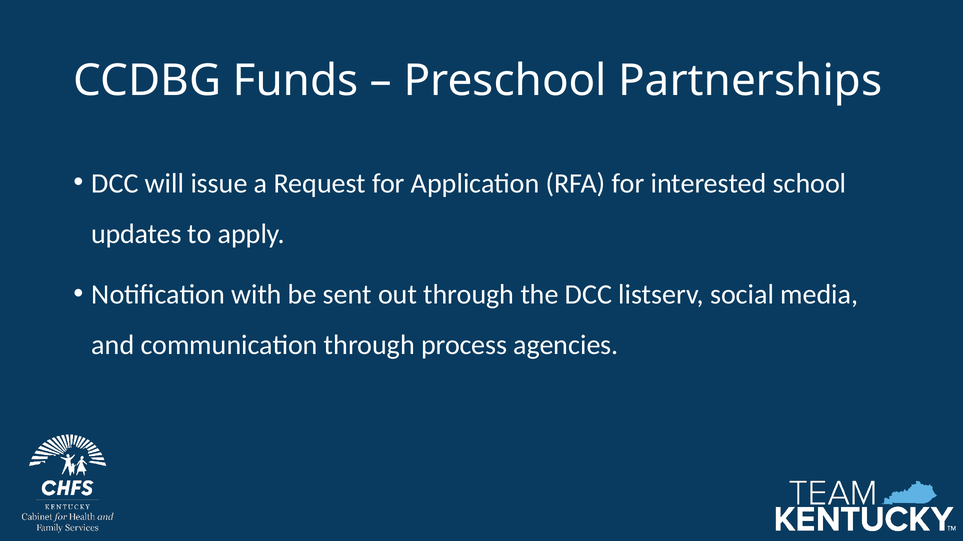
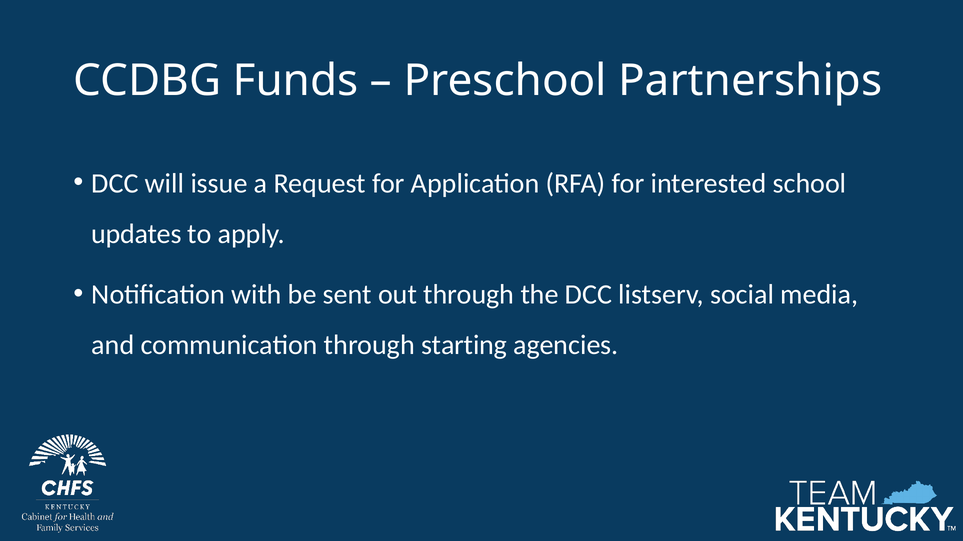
process: process -> starting
